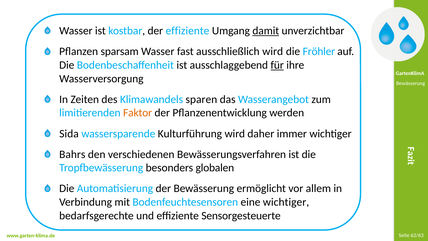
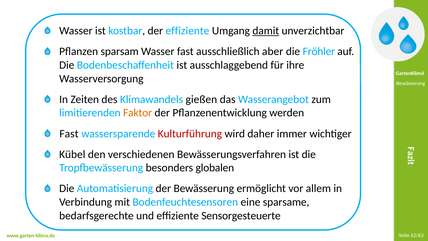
ausschließlich wird: wird -> aber
für underline: present -> none
sparen: sparen -> gießen
Sida at (69, 133): Sida -> Fast
Kulturführung colour: black -> red
Bahrs: Bahrs -> Kübel
eine wichtiger: wichtiger -> sparsame
